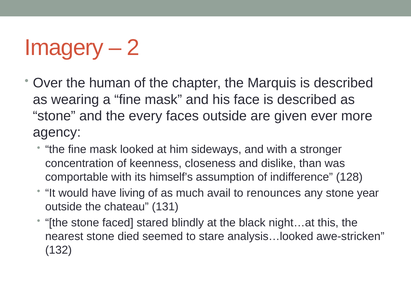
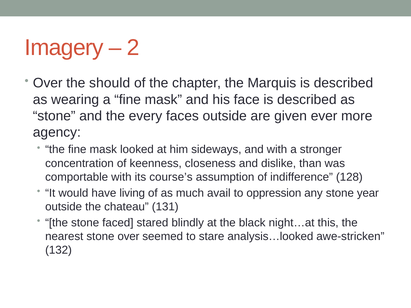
human: human -> should
himself’s: himself’s -> course’s
renounces: renounces -> oppression
stone died: died -> over
